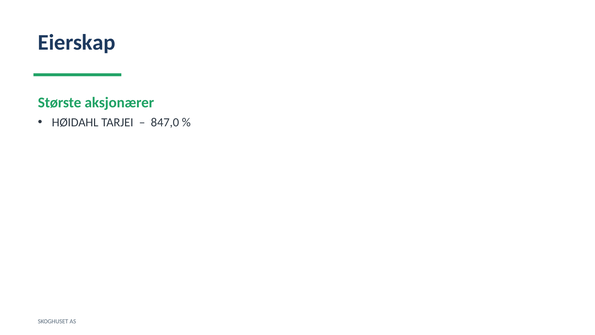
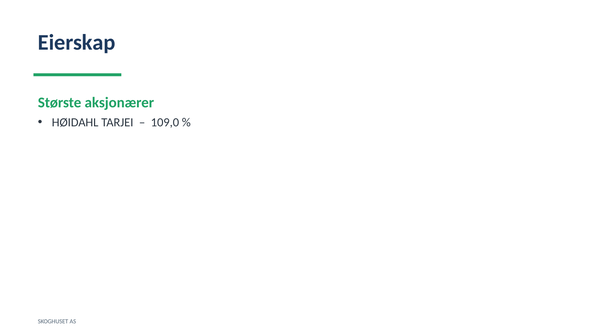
847,0: 847,0 -> 109,0
